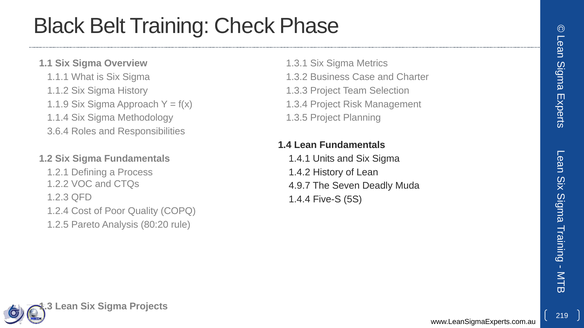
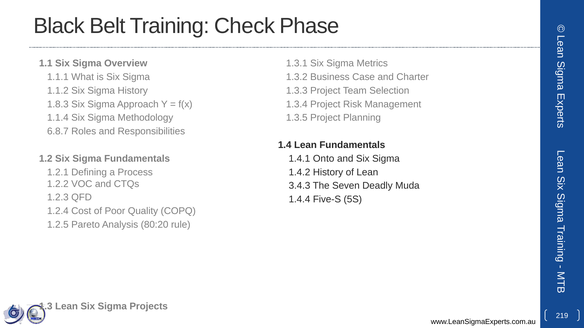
1.1.9: 1.1.9 -> 1.8.3
3.6.4: 3.6.4 -> 6.8.7
Units: Units -> Onto
4.9.7: 4.9.7 -> 3.4.3
